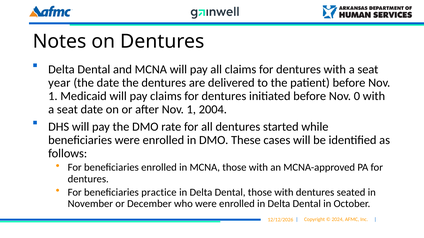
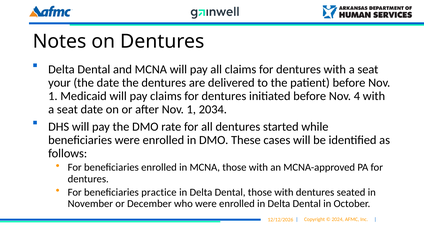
year: year -> your
0: 0 -> 4
2004: 2004 -> 2034
